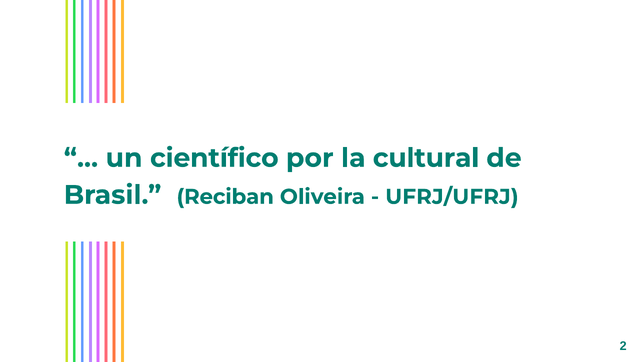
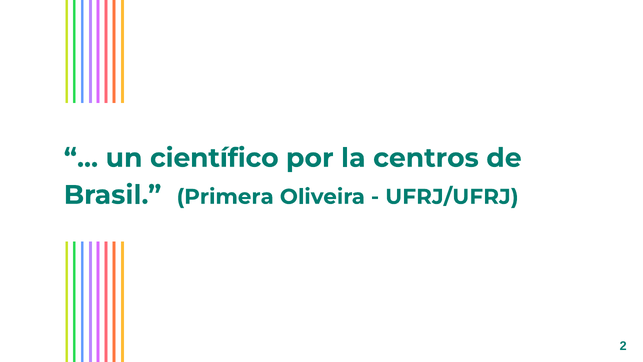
cultural: cultural -> centros
Reciban: Reciban -> Primera
